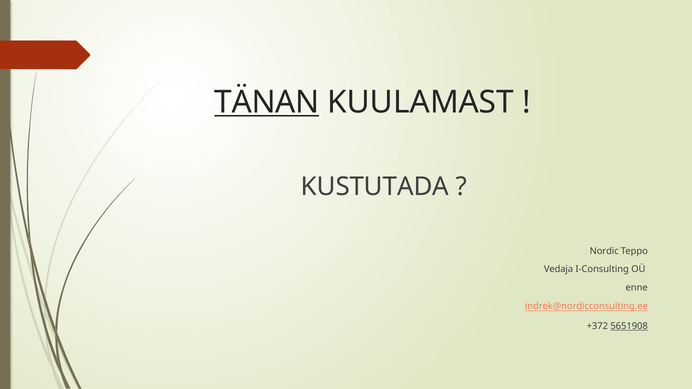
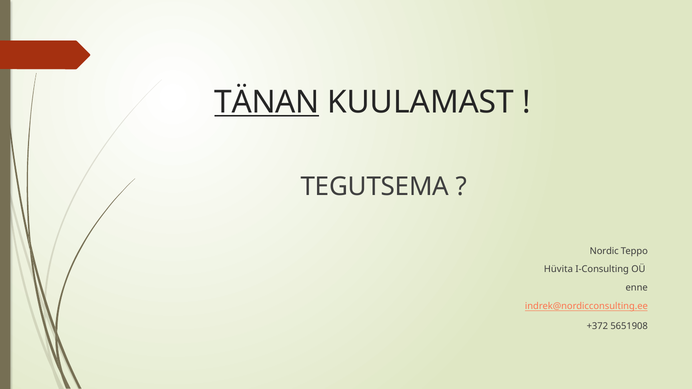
KUSTUTADA: KUSTUTADA -> TEGUTSEMA
Vedaja: Vedaja -> Hüvita
5651908 underline: present -> none
